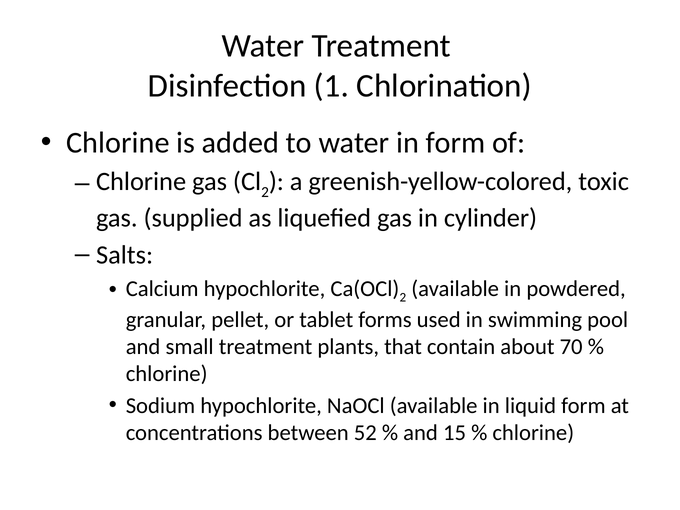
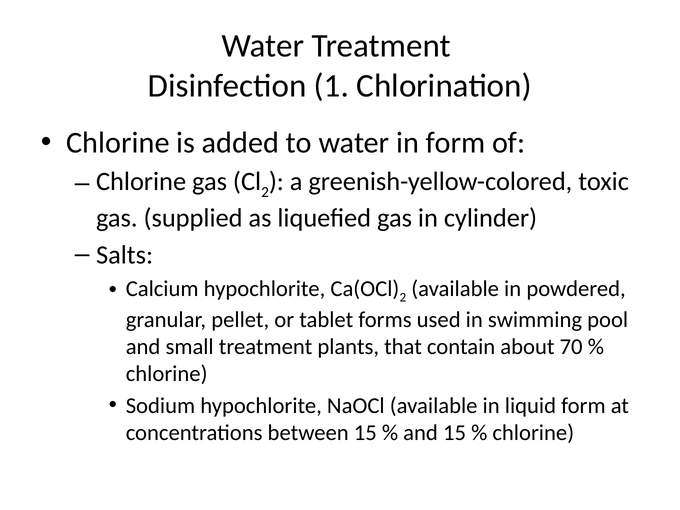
between 52: 52 -> 15
